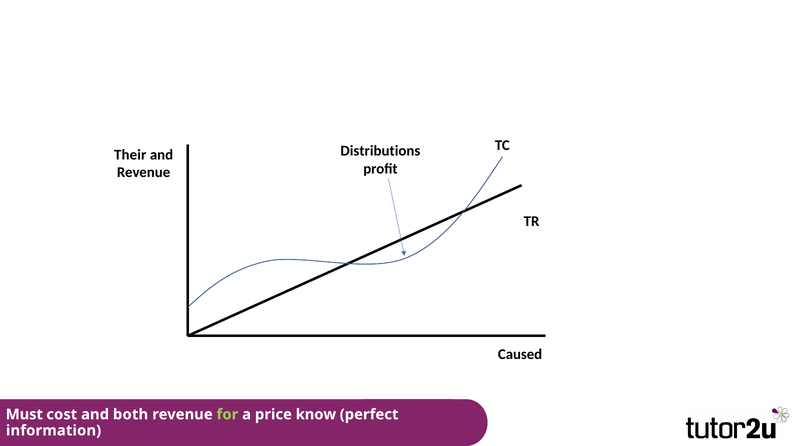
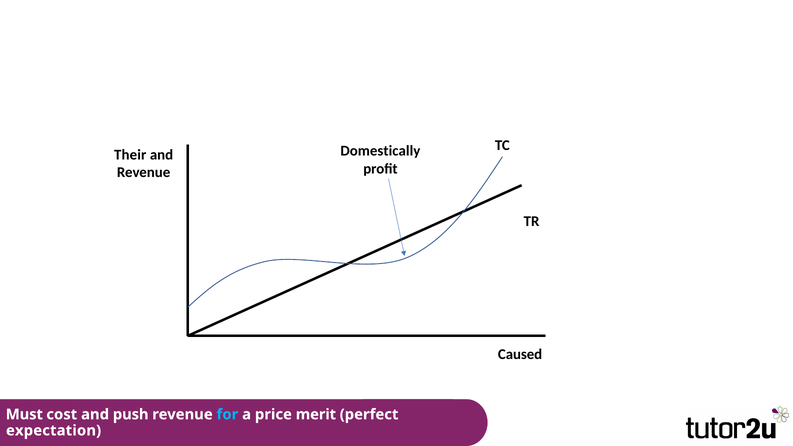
Distributions: Distributions -> Domestically
both: both -> push
for colour: light green -> light blue
know: know -> merit
information: information -> expectation
